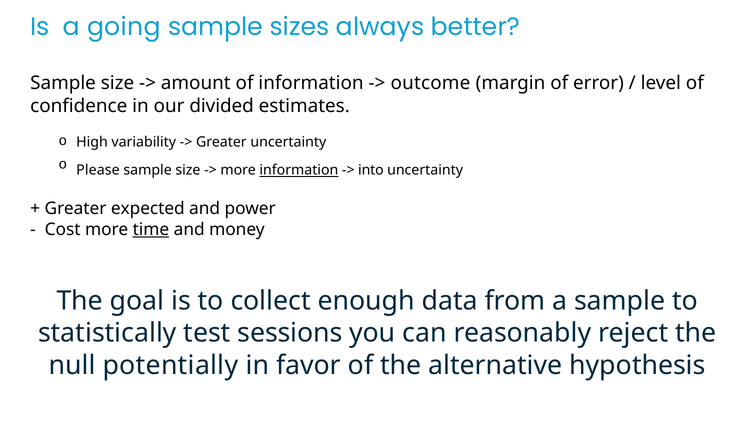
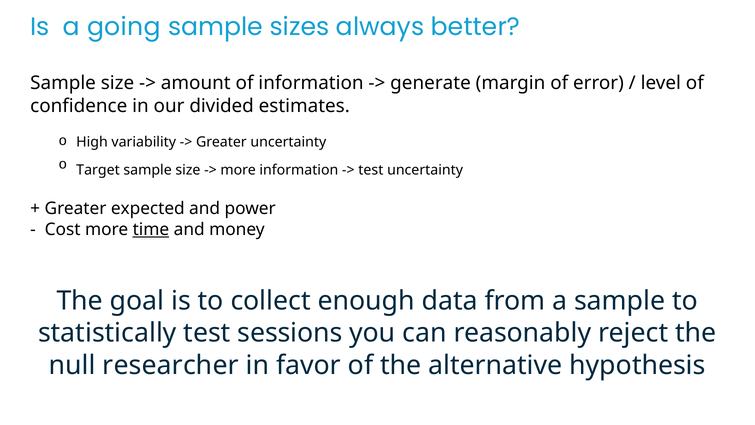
outcome: outcome -> generate
Please: Please -> Target
information at (299, 170) underline: present -> none
into at (371, 170): into -> test
potentially: potentially -> researcher
